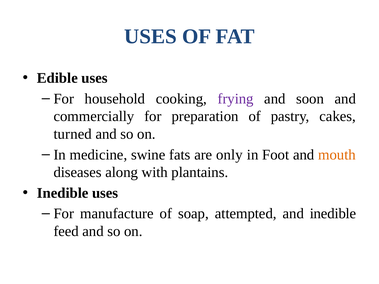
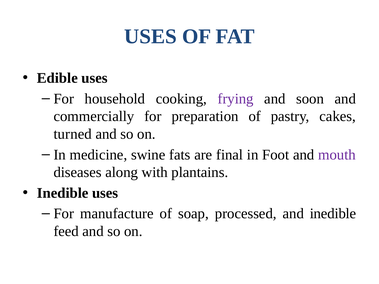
only: only -> final
mouth colour: orange -> purple
attempted: attempted -> processed
